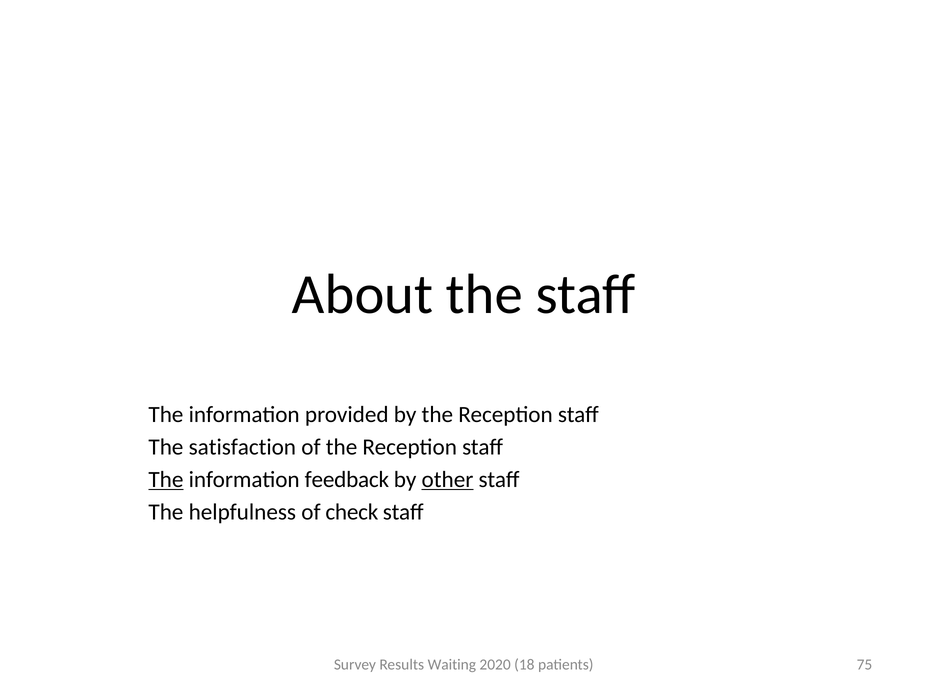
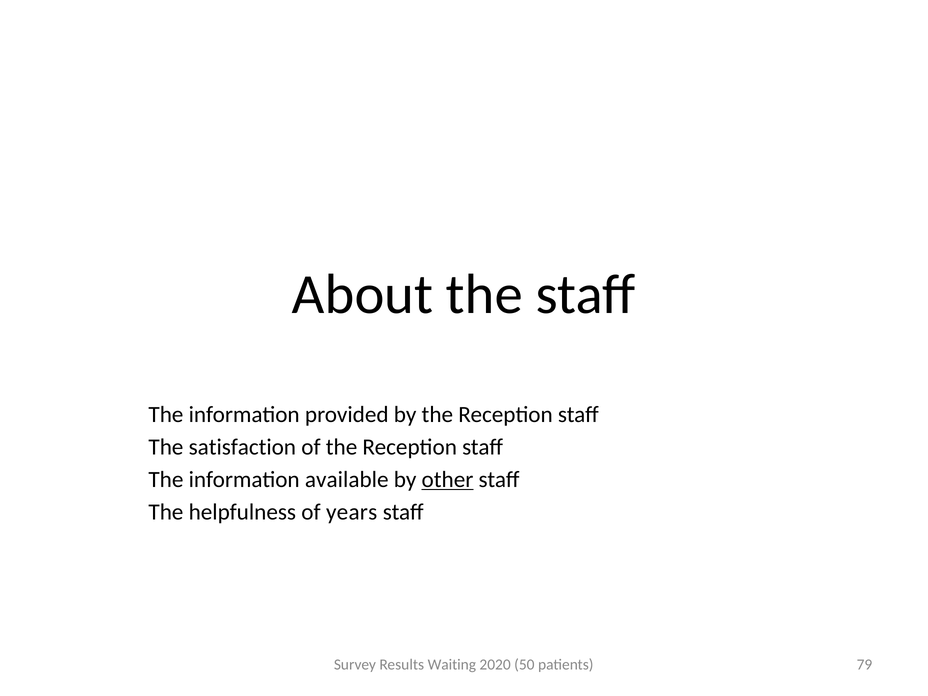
The at (166, 480) underline: present -> none
feedback: feedback -> available
check: check -> years
18: 18 -> 50
75: 75 -> 79
